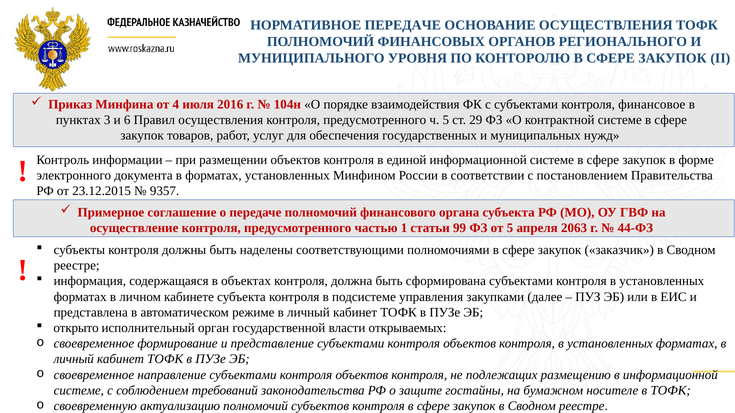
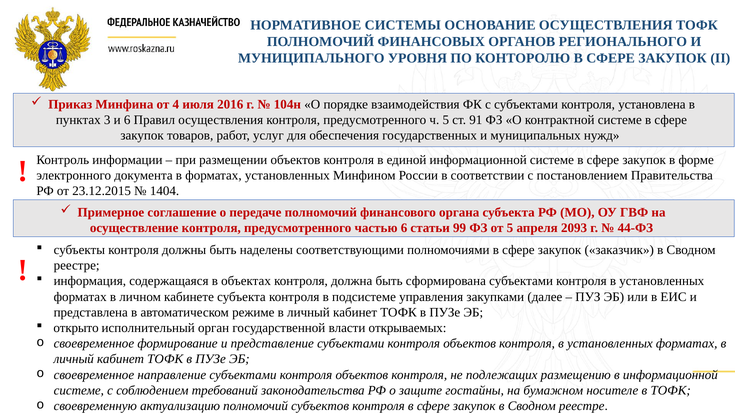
НОРМАТИВНОЕ ПЕРЕДАЧЕ: ПЕРЕДАЧЕ -> СИСТЕМЫ
финансовое: финансовое -> установлена
29: 29 -> 91
9357: 9357 -> 1404
частью 1: 1 -> 6
2063: 2063 -> 2093
